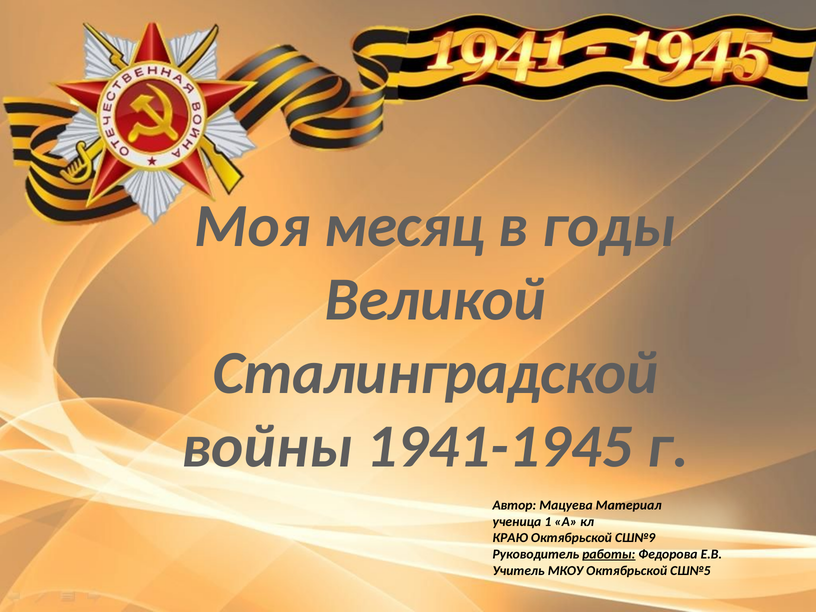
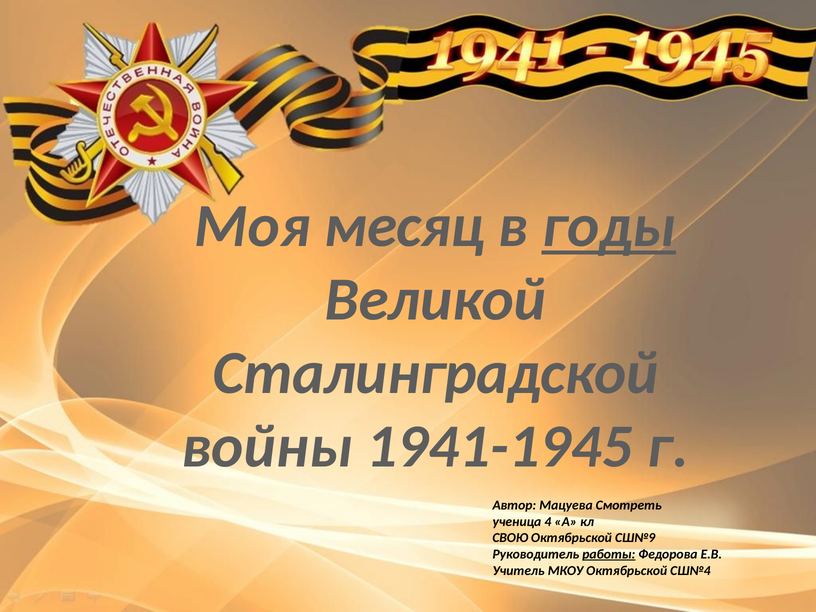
годы underline: none -> present
Материал: Материал -> Смотреть
1: 1 -> 4
КРАЮ: КРАЮ -> СВОЮ
СШ№5: СШ№5 -> СШ№4
